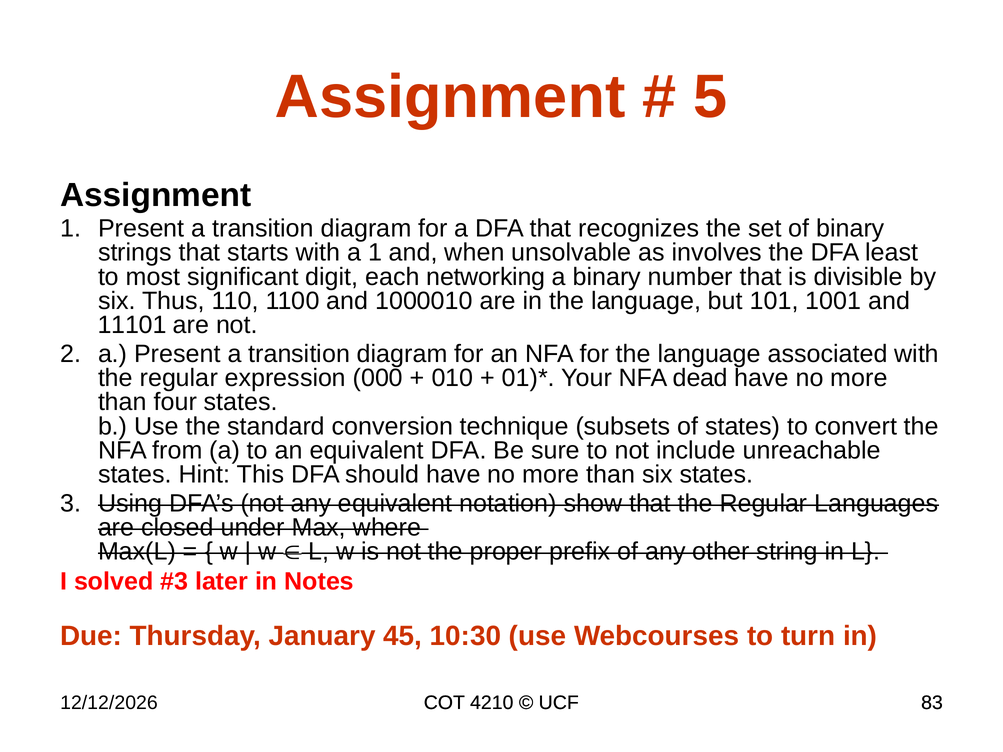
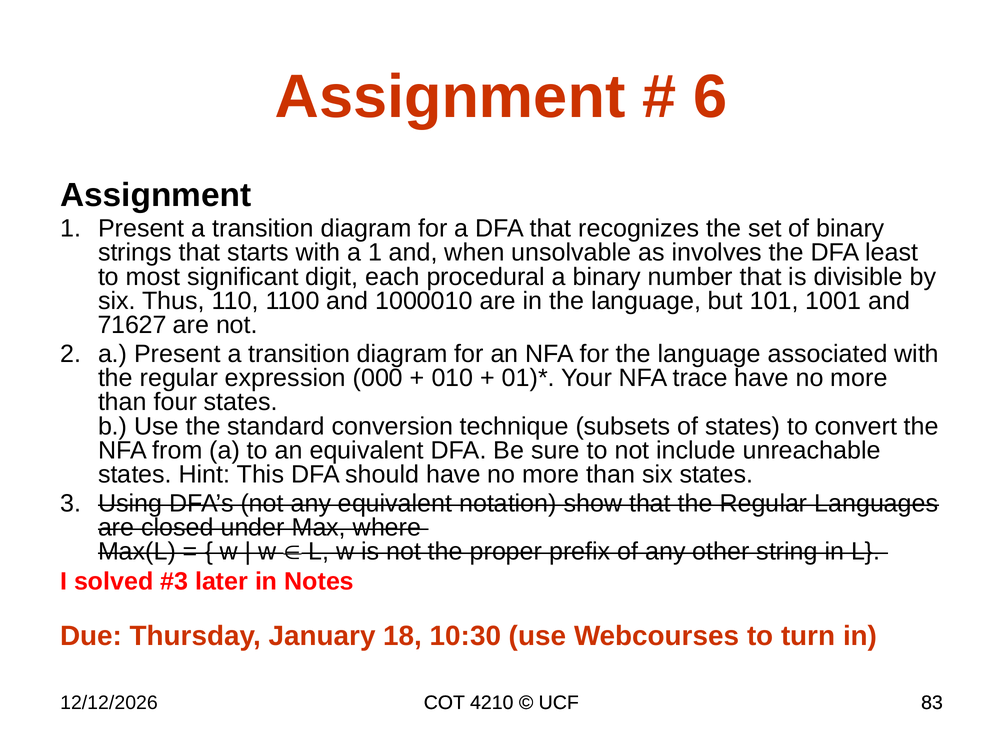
5: 5 -> 6
networking: networking -> procedural
11101: 11101 -> 71627
dead: dead -> trace
45: 45 -> 18
